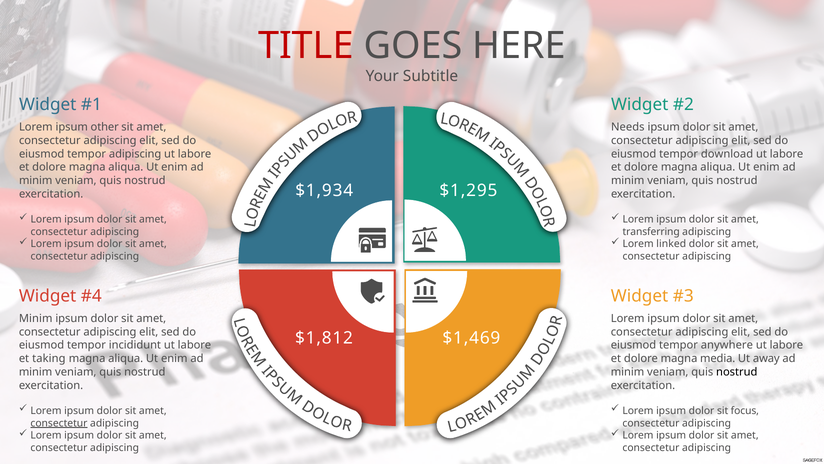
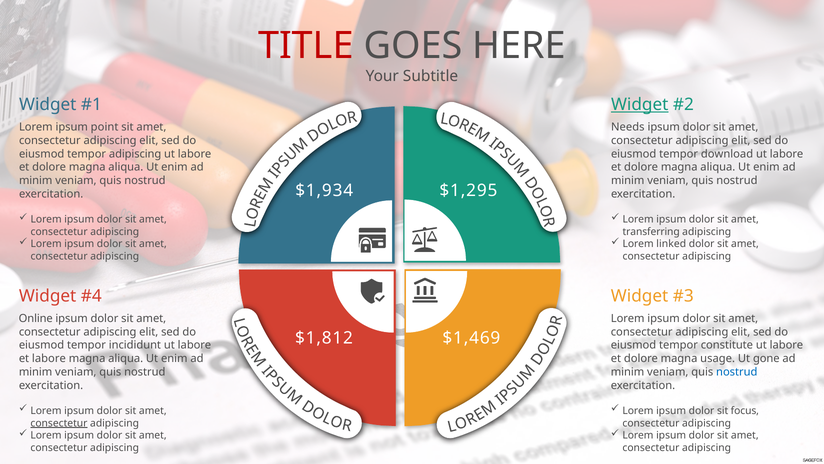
Widget at (640, 104) underline: none -> present
other: other -> point
Minim at (36, 318): Minim -> Online
anywhere: anywhere -> constitute
et taking: taking -> labore
media: media -> usage
away: away -> gone
nostrud at (737, 372) colour: black -> blue
